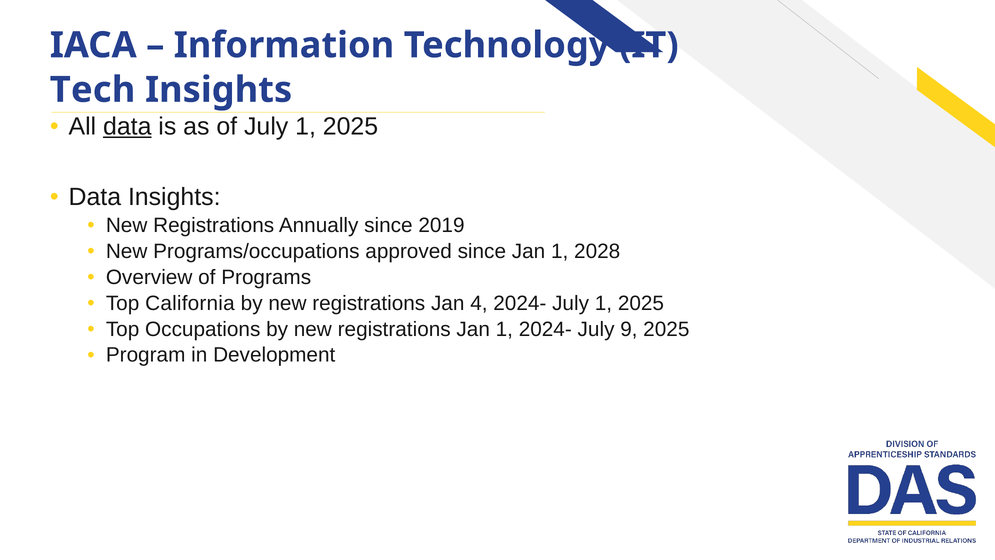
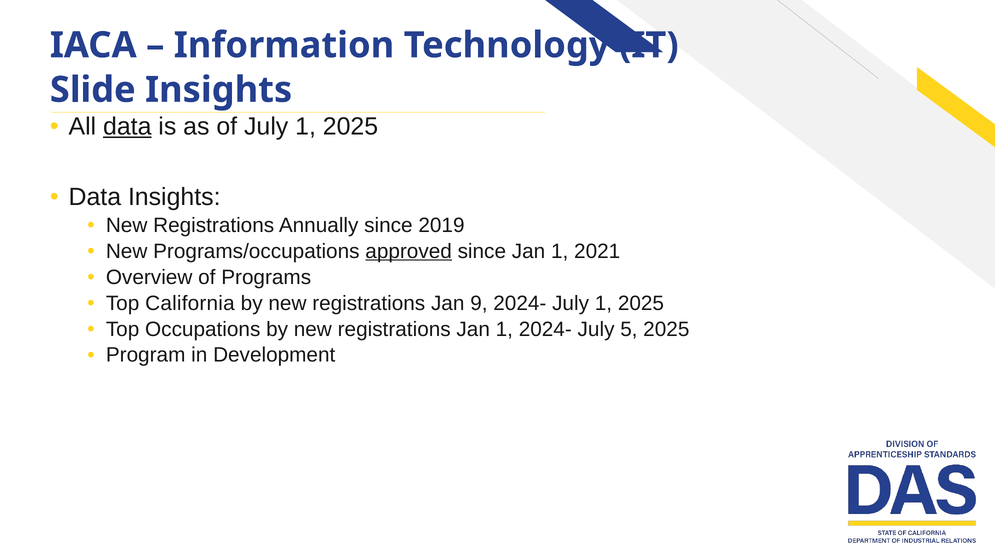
Tech: Tech -> Slide
approved underline: none -> present
2028: 2028 -> 2021
4: 4 -> 9
9: 9 -> 5
